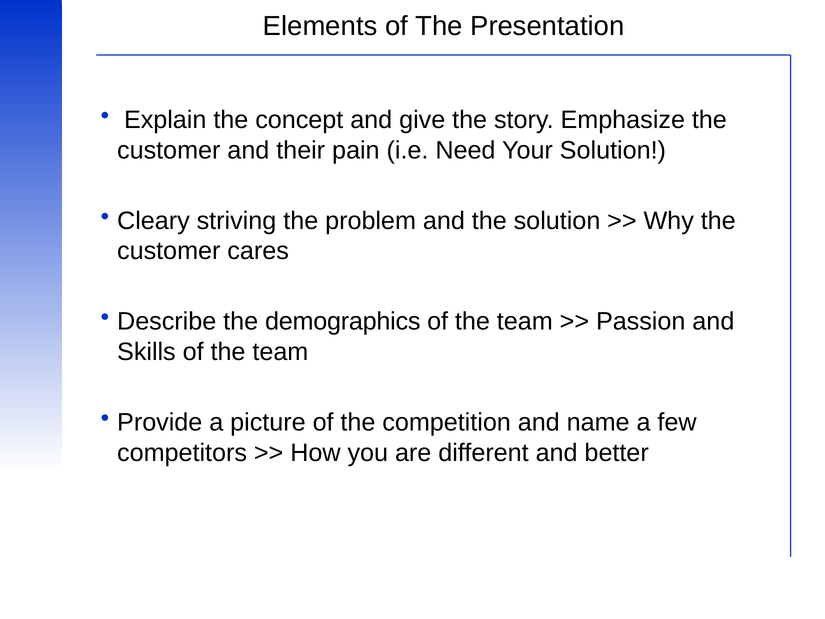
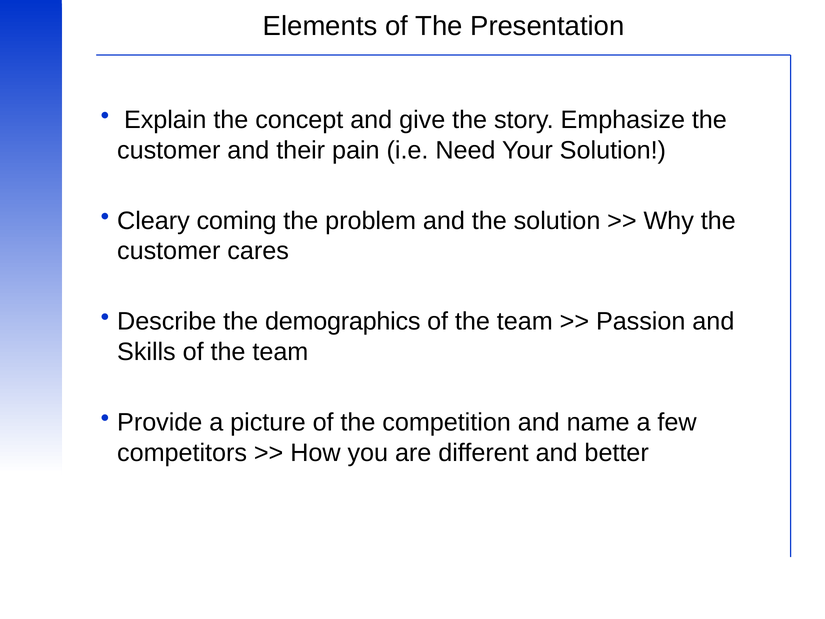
striving: striving -> coming
